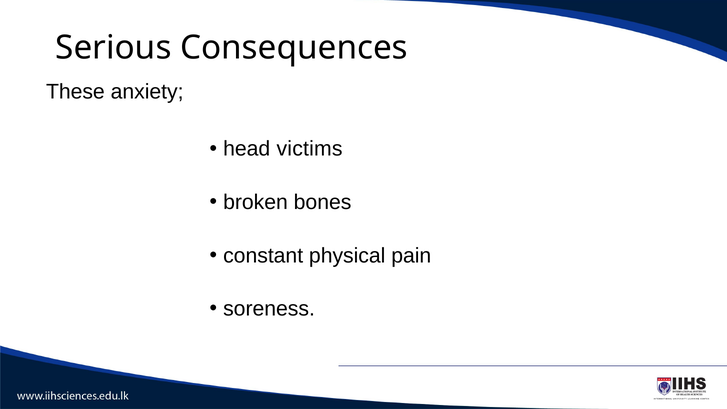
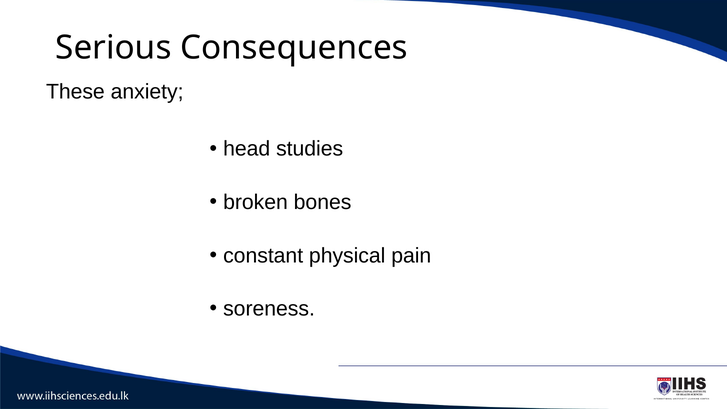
victims: victims -> studies
